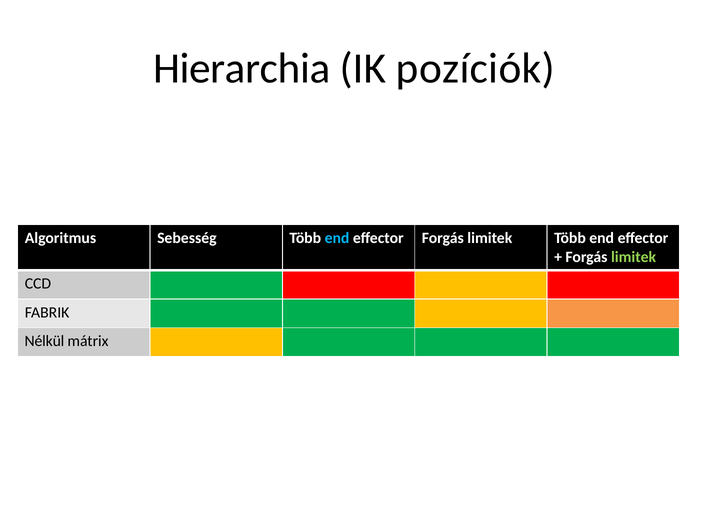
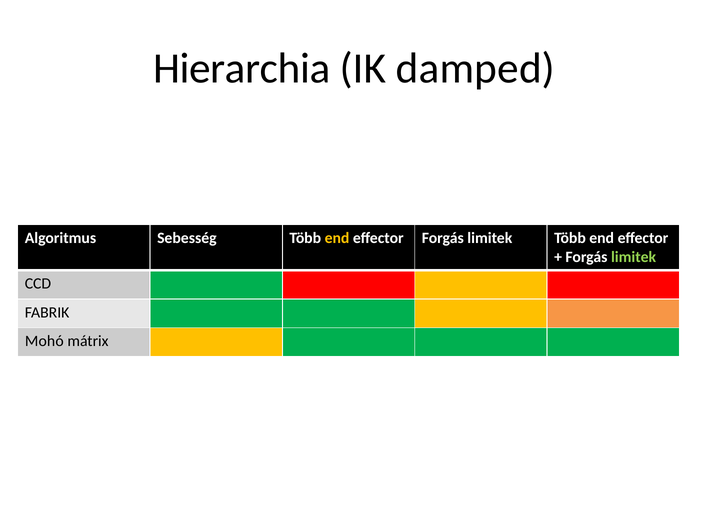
pozíciók: pozíciók -> damped
end at (337, 238) colour: light blue -> yellow
Nélkül: Nélkül -> Mohó
